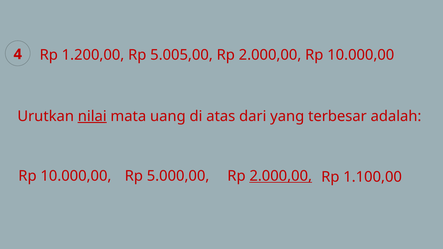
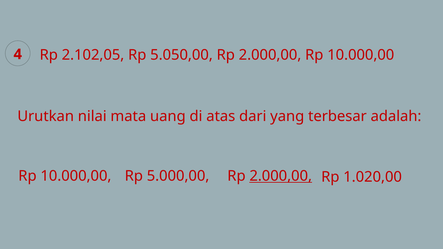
1.200,00: 1.200,00 -> 2.102,05
5.005,00: 5.005,00 -> 5.050,00
nilai underline: present -> none
1.100,00: 1.100,00 -> 1.020,00
